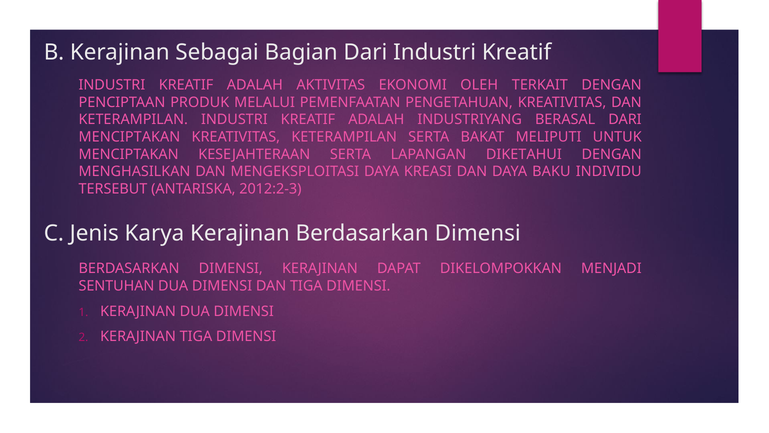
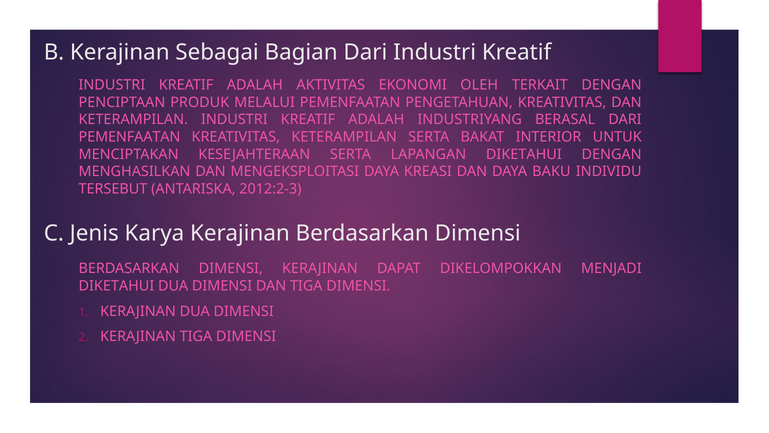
MENCIPTAKAN at (129, 137): MENCIPTAKAN -> PEMENFAATAN
MELIPUTI: MELIPUTI -> INTERIOR
SENTUHAN at (116, 286): SENTUHAN -> DIKETAHUI
